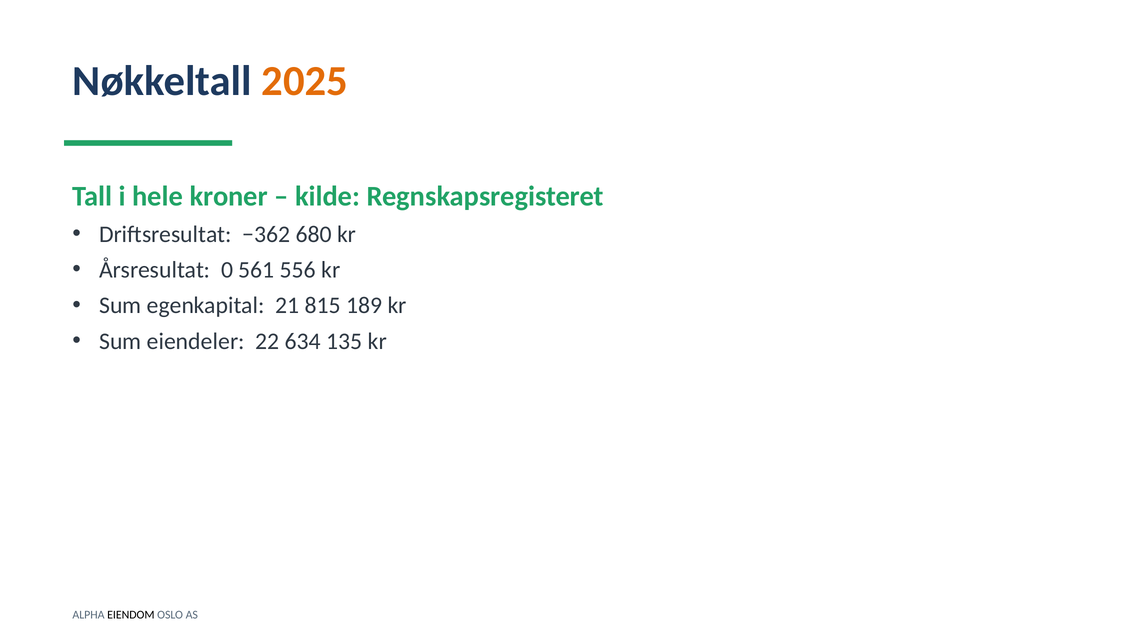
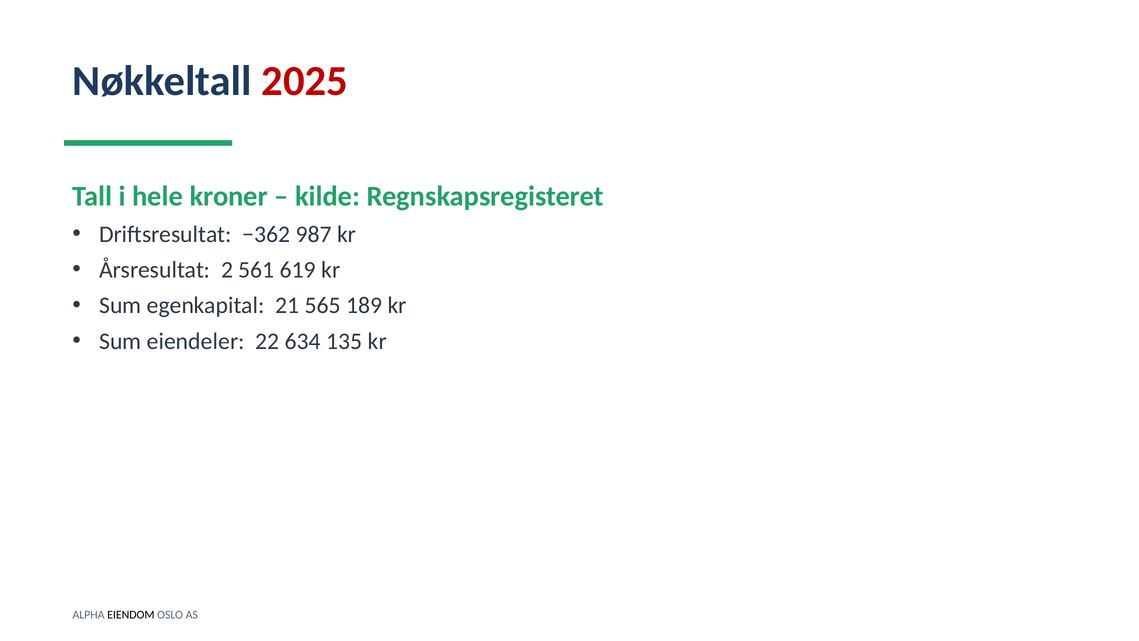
2025 colour: orange -> red
680: 680 -> 987
0: 0 -> 2
556: 556 -> 619
815: 815 -> 565
